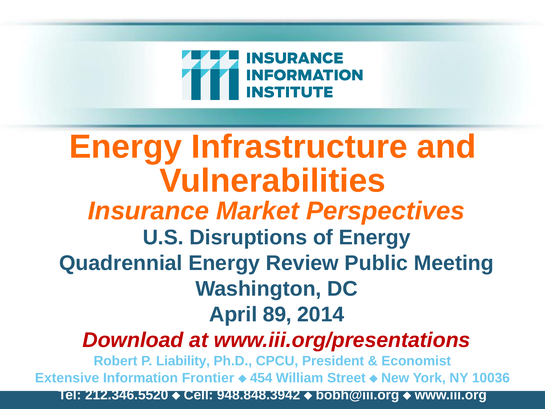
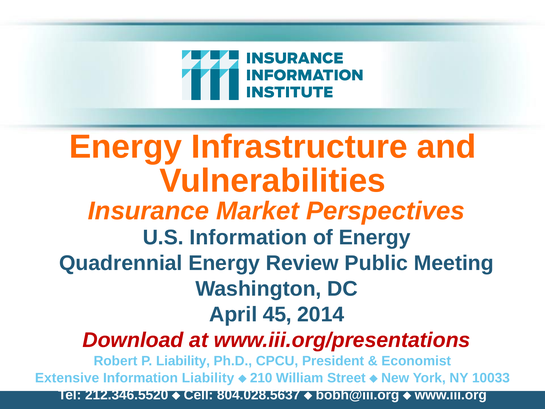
U.S Disruptions: Disruptions -> Information
89: 89 -> 45
Information Frontier: Frontier -> Liability
454: 454 -> 210
10036: 10036 -> 10033
948.848.3942: 948.848.3942 -> 804.028.5637
